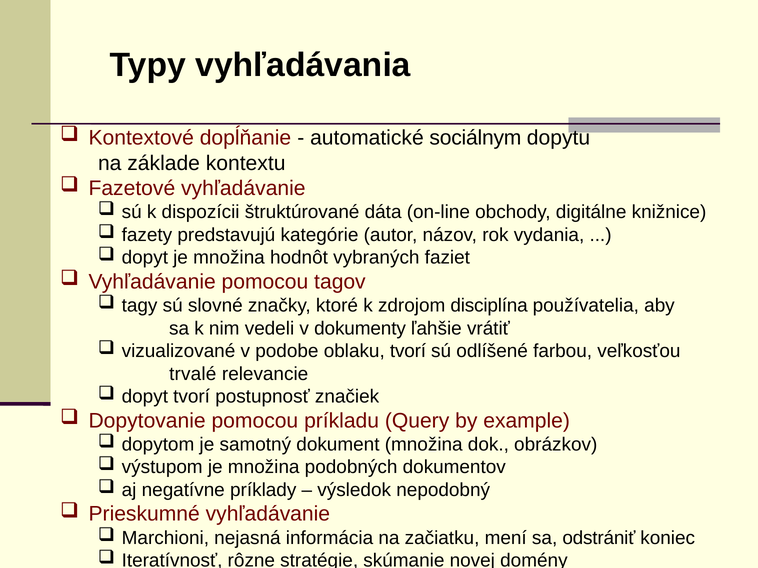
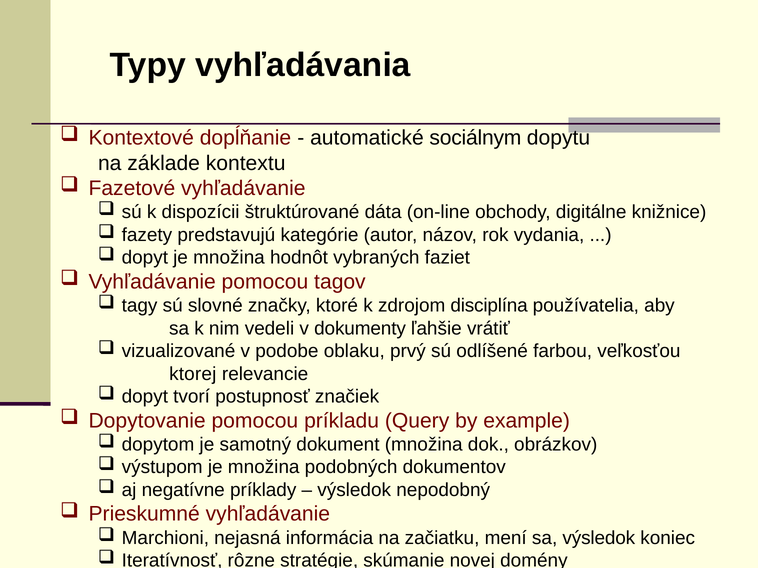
oblaku tvorí: tvorí -> prvý
trvalé: trvalé -> ktorej
sa odstrániť: odstrániť -> výsledok
